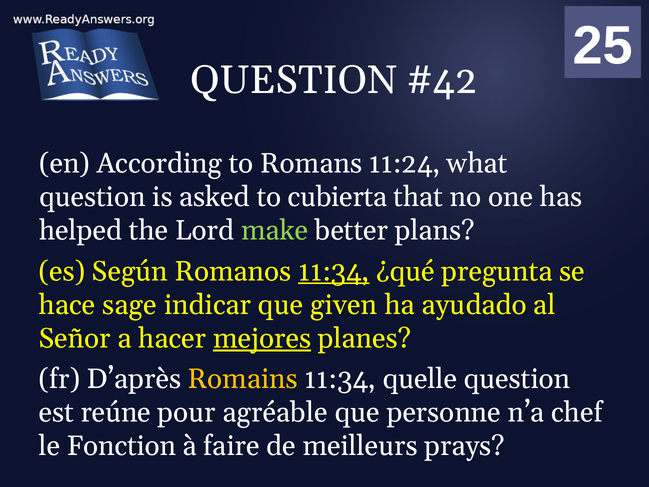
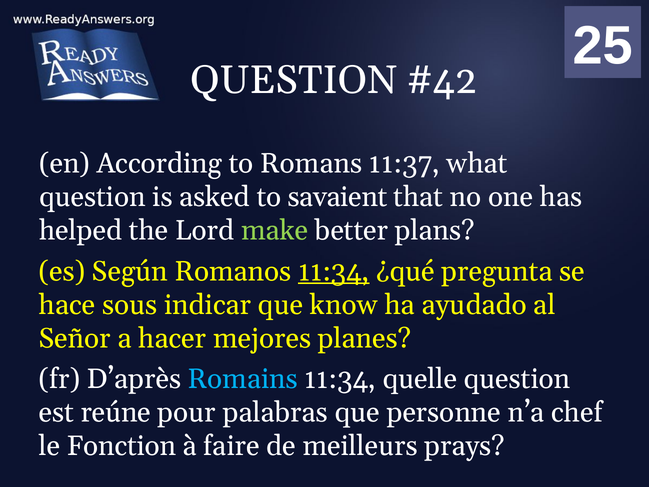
11:24: 11:24 -> 11:37
cubierta: cubierta -> savaient
sage: sage -> sous
given: given -> know
mejores underline: present -> none
Romains colour: yellow -> light blue
agréable: agréable -> palabras
